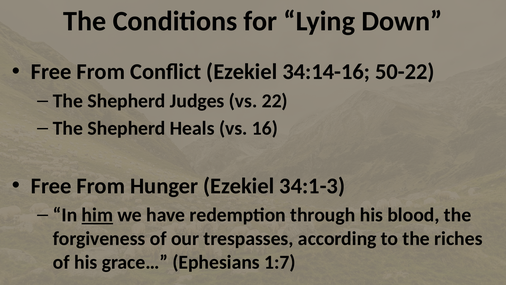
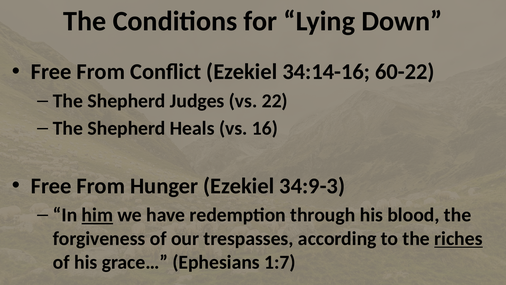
50-22: 50-22 -> 60-22
34:1-3: 34:1-3 -> 34:9-3
riches underline: none -> present
